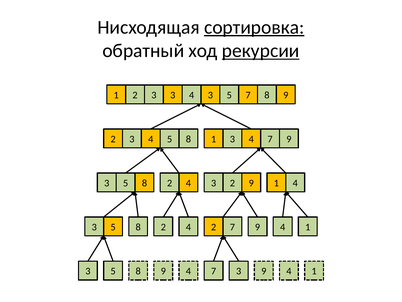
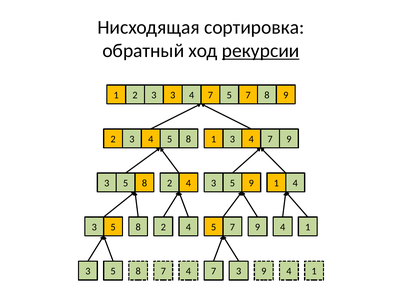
сортировка underline: present -> none
3 3: 3 -> 7
2 at (232, 183): 2 -> 5
2 at (214, 227): 2 -> 5
5 9: 9 -> 7
